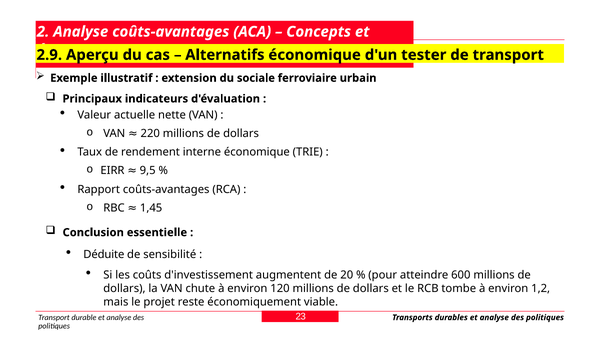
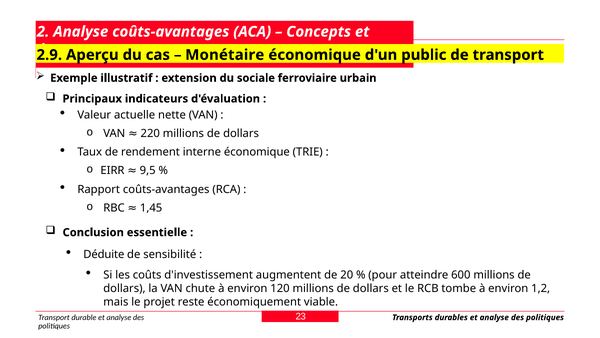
Alternatifs: Alternatifs -> Monétaire
tester: tester -> public
